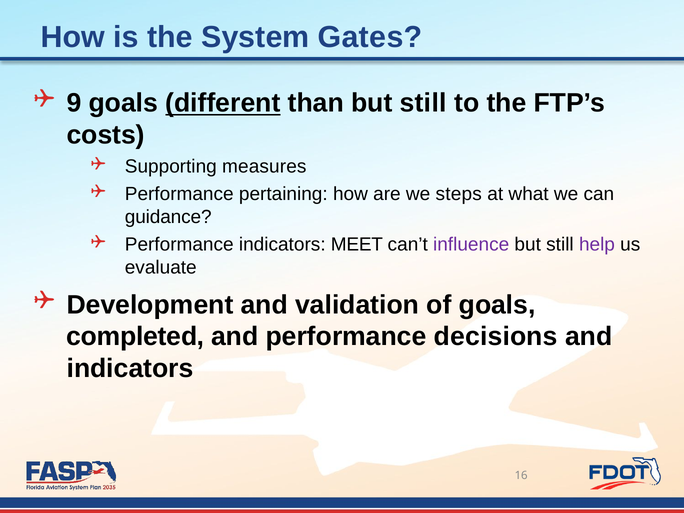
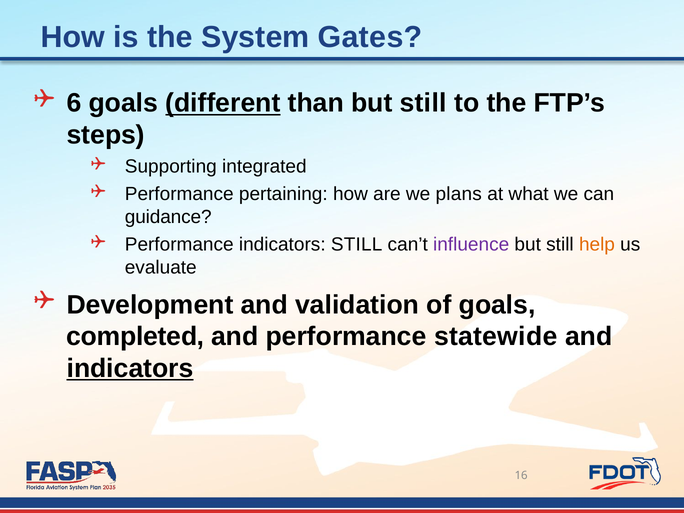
9: 9 -> 6
costs: costs -> steps
measures: measures -> integrated
steps: steps -> plans
indicators MEET: MEET -> STILL
help colour: purple -> orange
decisions: decisions -> statewide
indicators at (130, 368) underline: none -> present
